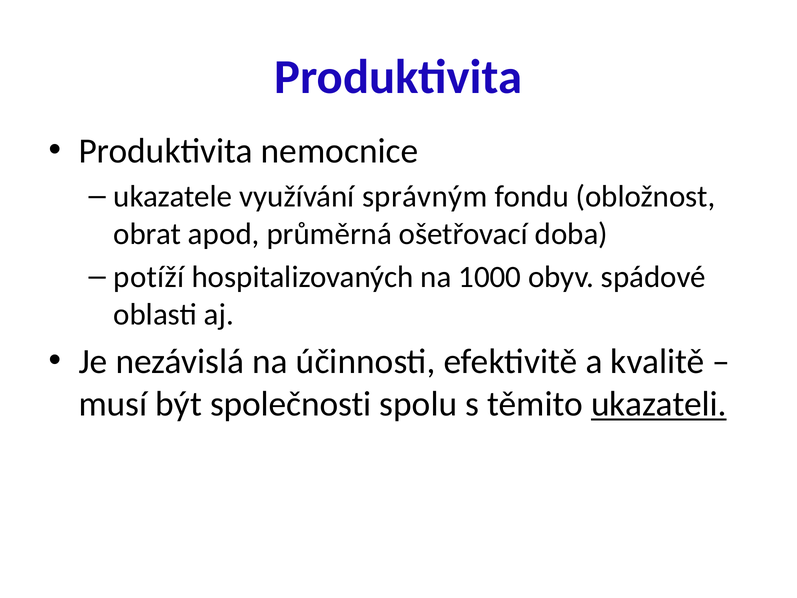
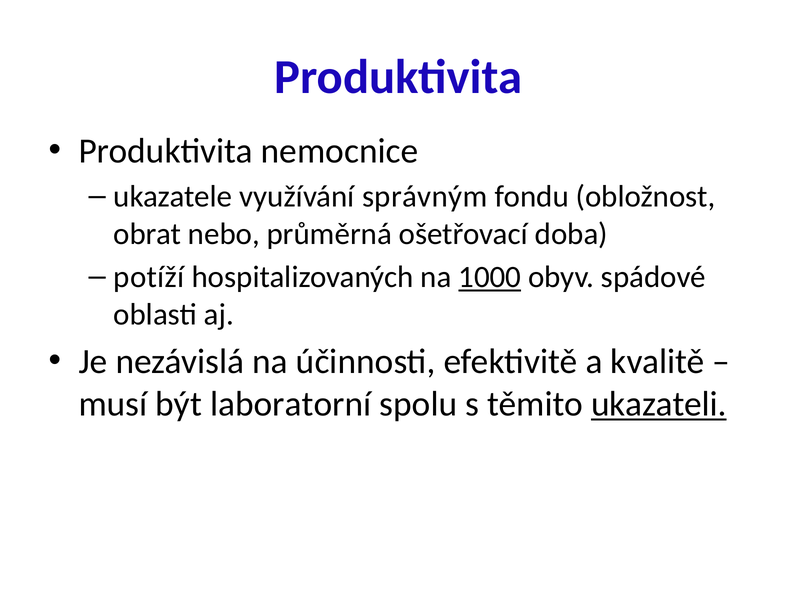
apod: apod -> nebo
1000 underline: none -> present
společnosti: společnosti -> laboratorní
